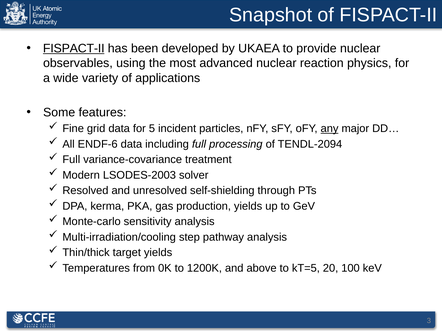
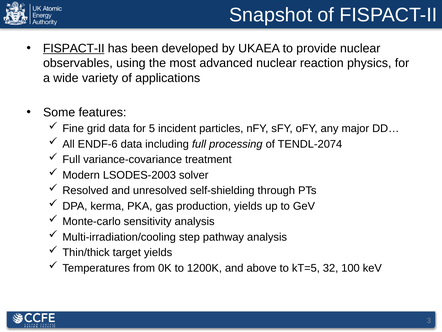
any underline: present -> none
TENDL-2094: TENDL-2094 -> TENDL-2074
20: 20 -> 32
